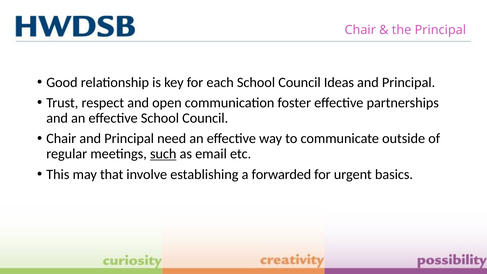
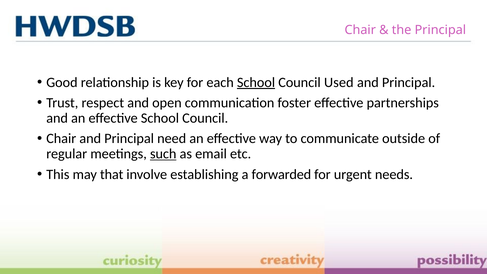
School at (256, 82) underline: none -> present
Ideas: Ideas -> Used
basics: basics -> needs
